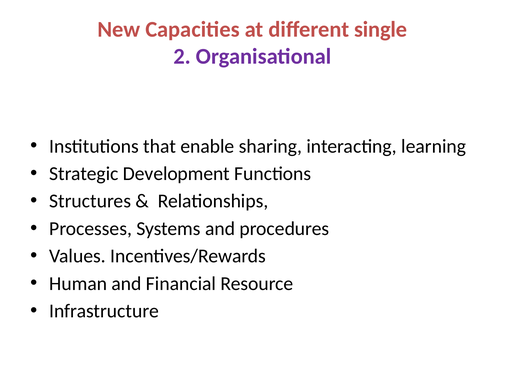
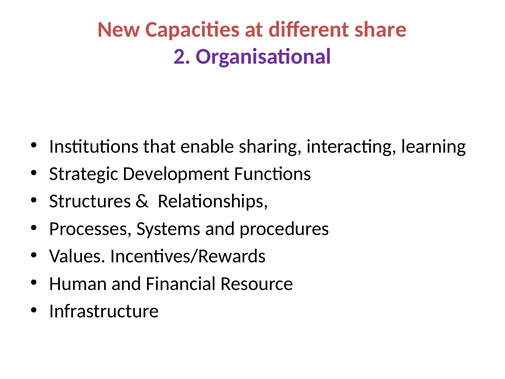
single: single -> share
